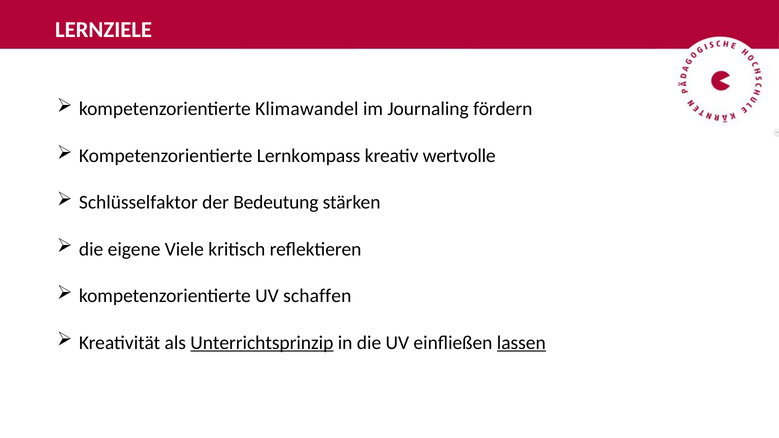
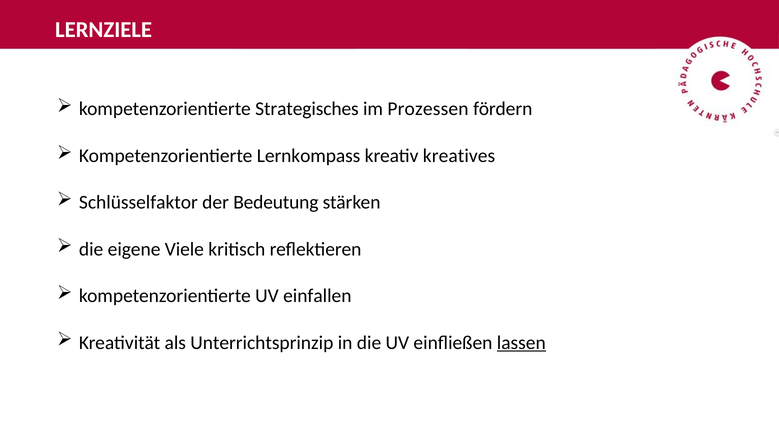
Klimawandel: Klimawandel -> Strategisches
Journaling: Journaling -> Prozessen
wertvolle: wertvolle -> kreatives
schaffen: schaffen -> einfallen
Unterrichtsprinzip underline: present -> none
